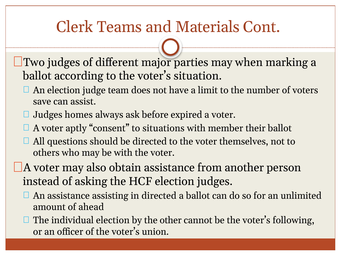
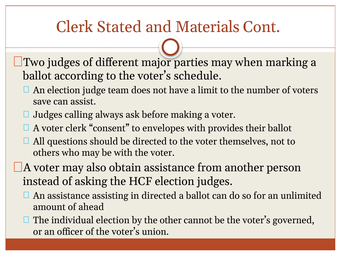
Teams: Teams -> Stated
situation: situation -> schedule
homes: homes -> calling
expired: expired -> making
voter aptly: aptly -> clerk
situations: situations -> envelopes
member: member -> provides
following: following -> governed
